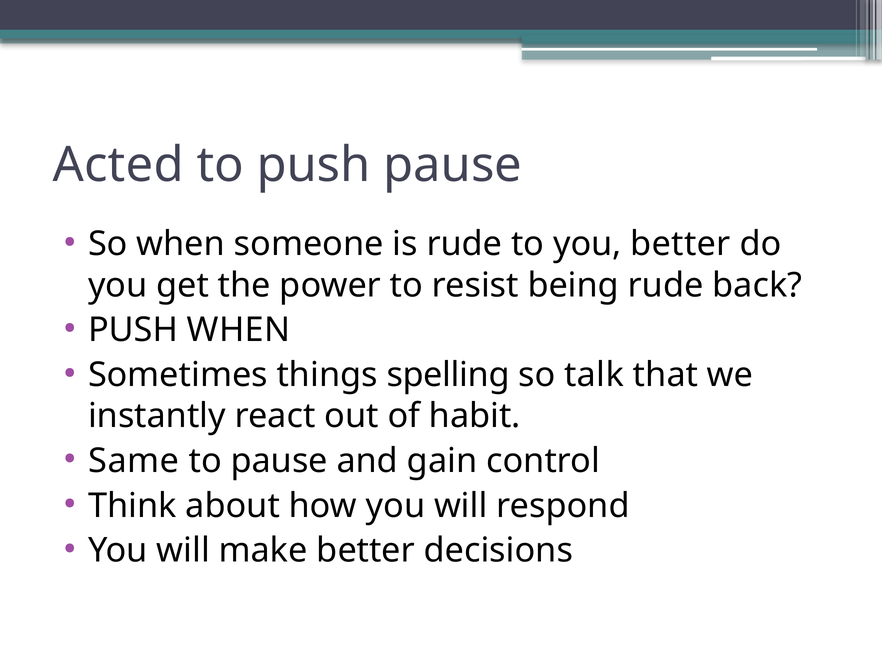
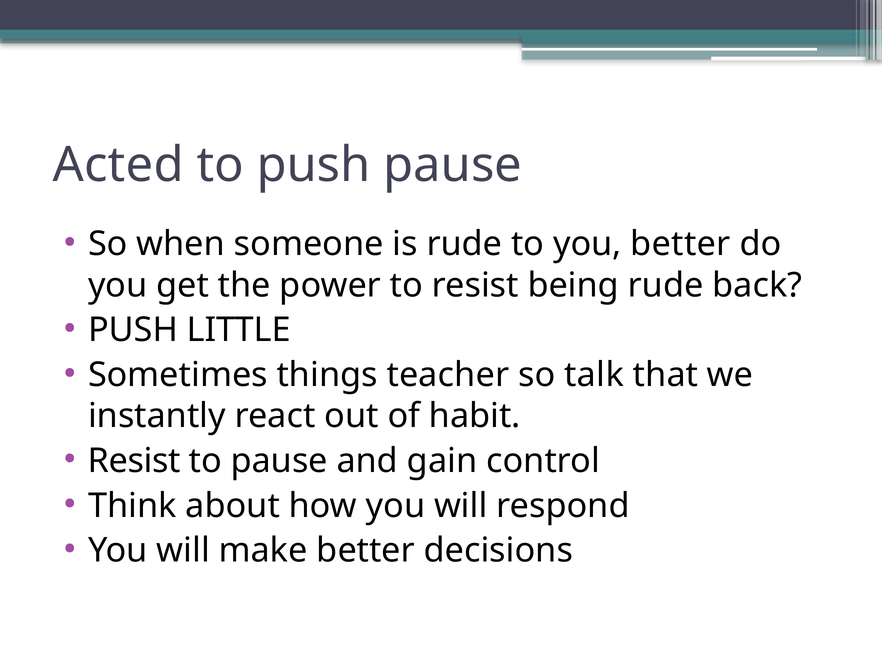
PUSH WHEN: WHEN -> LITTLE
spelling: spelling -> teacher
Same at (134, 461): Same -> Resist
